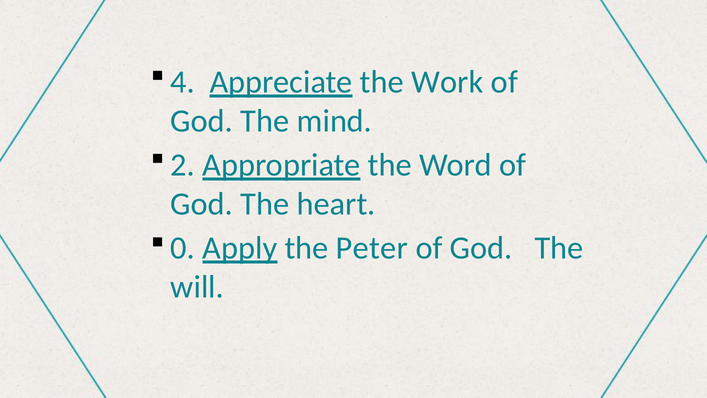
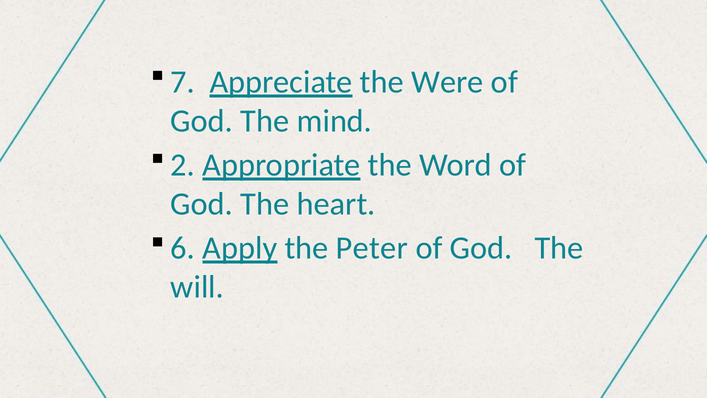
4: 4 -> 7
Work: Work -> Were
0: 0 -> 6
